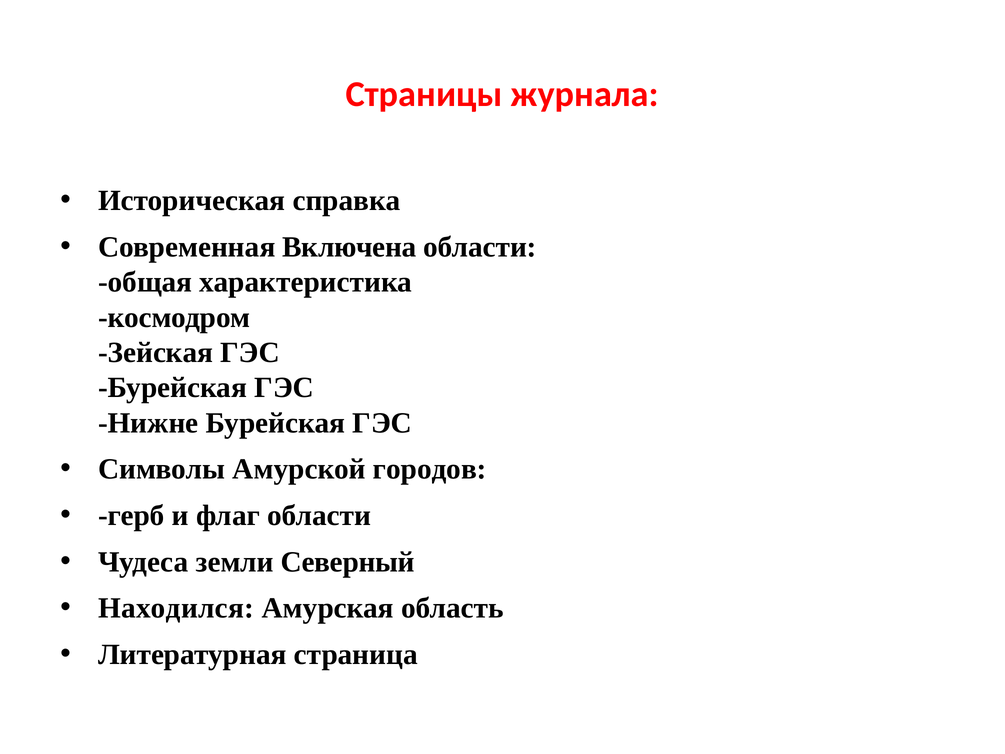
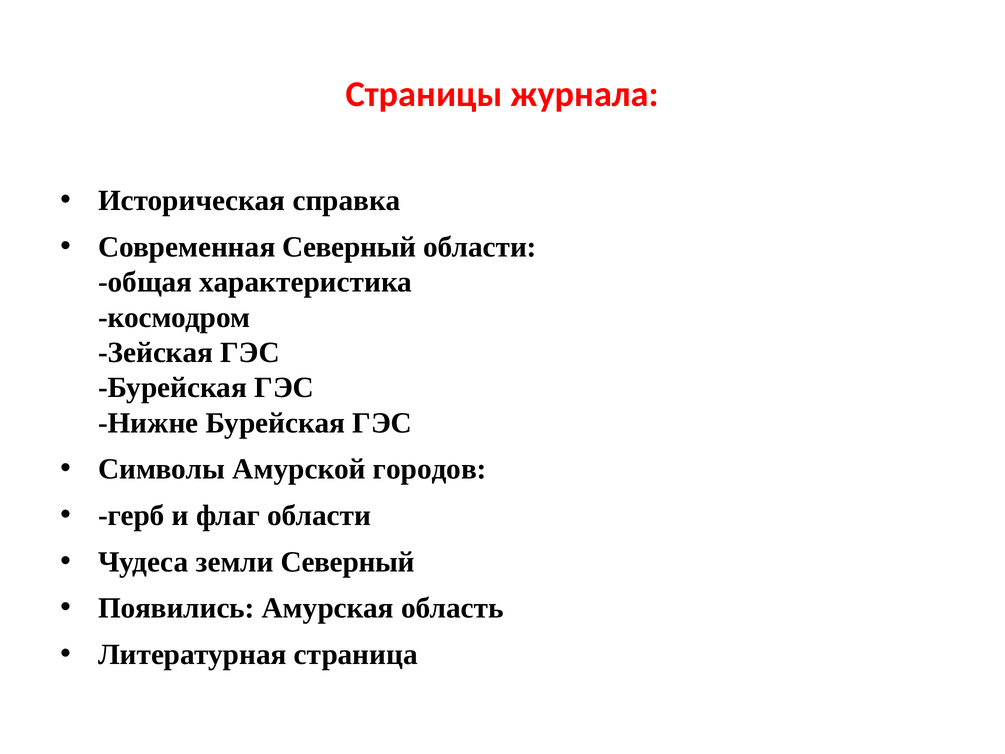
Современная Включена: Включена -> Северный
Находился: Находился -> Появились
